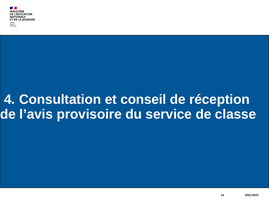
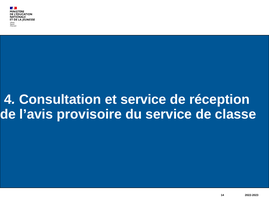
et conseil: conseil -> service
